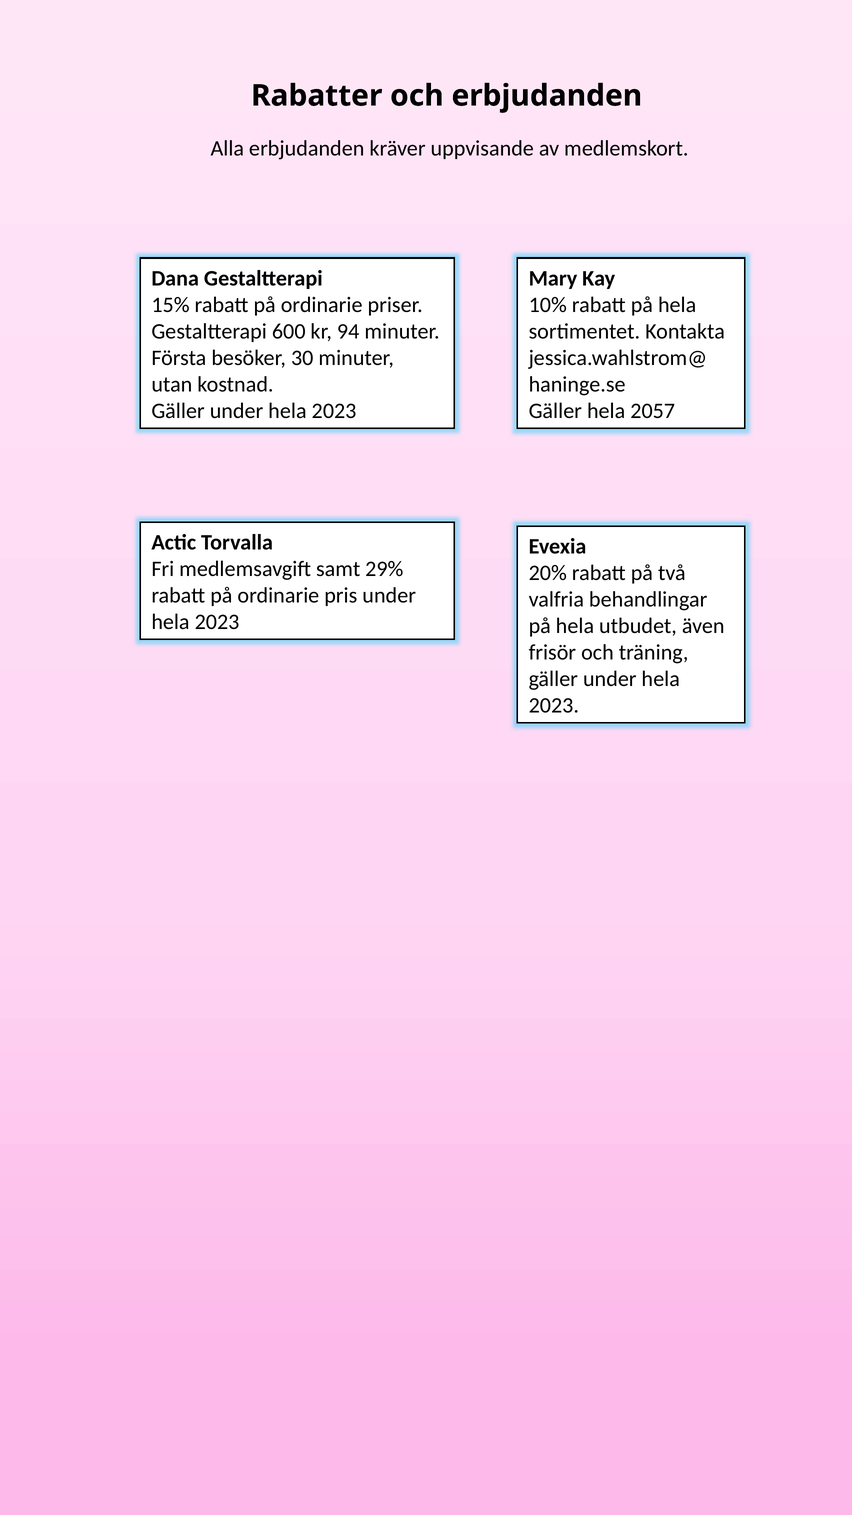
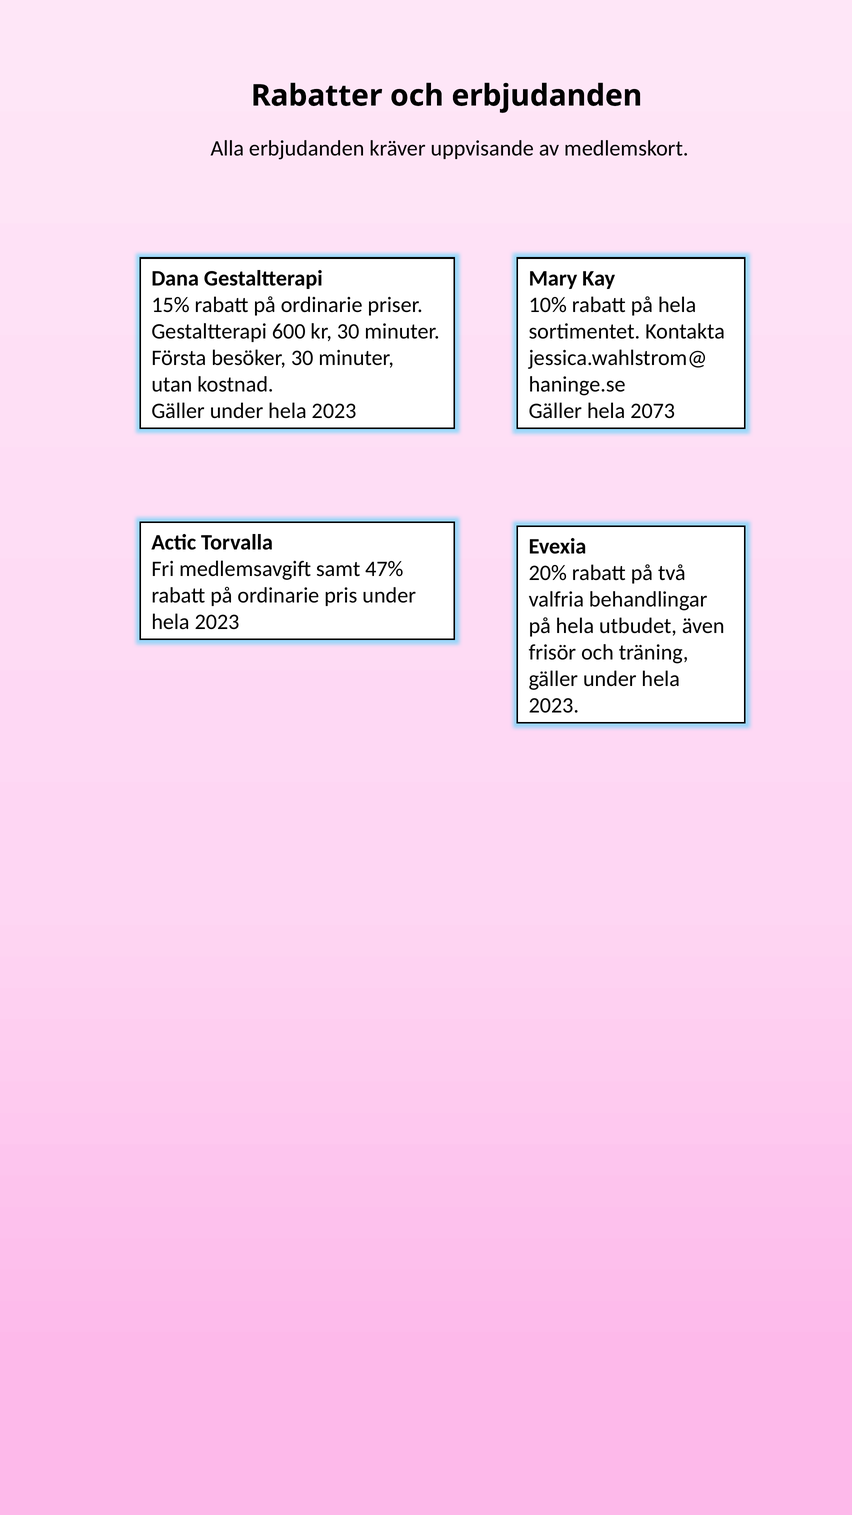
kr 94: 94 -> 30
2057: 2057 -> 2073
29%: 29% -> 47%
